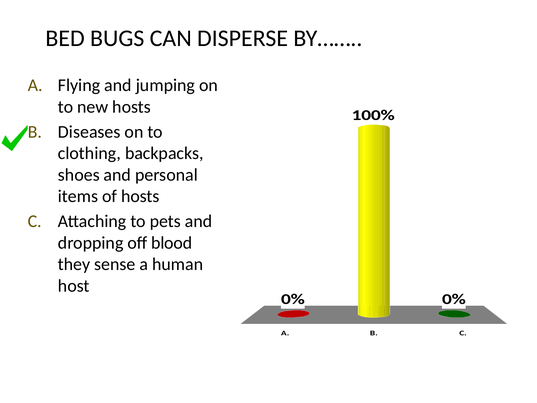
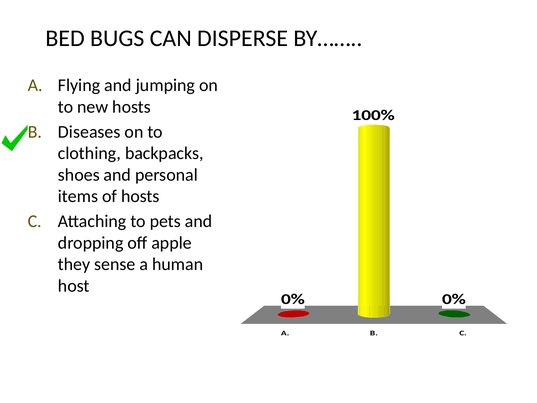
blood: blood -> apple
